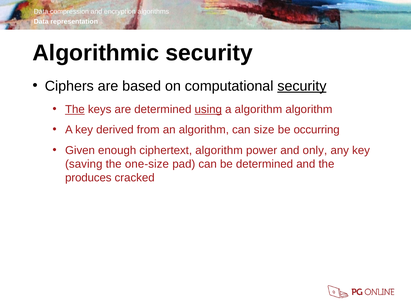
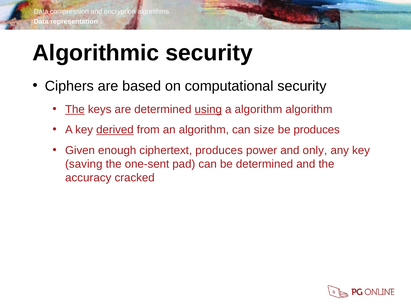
security at (302, 86) underline: present -> none
derived underline: none -> present
be occurring: occurring -> produces
ciphertext algorithm: algorithm -> produces
one-size: one-size -> one-sent
produces: produces -> accuracy
